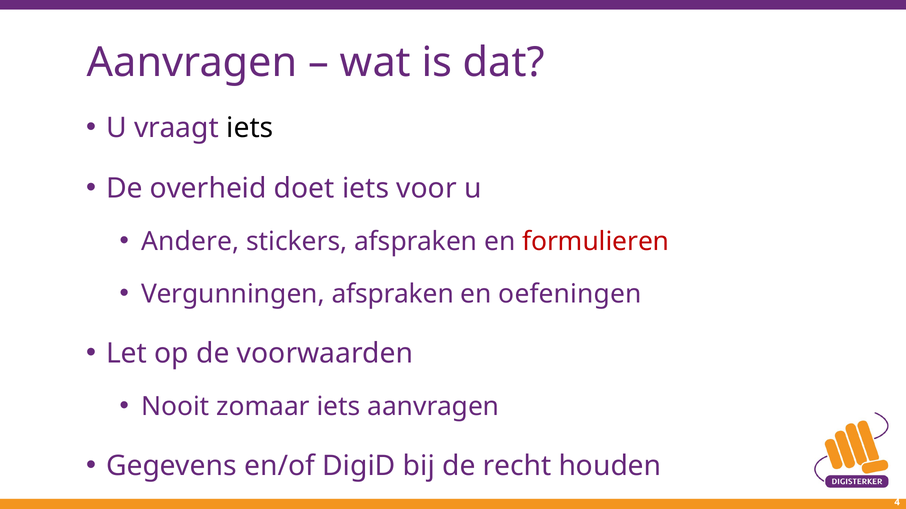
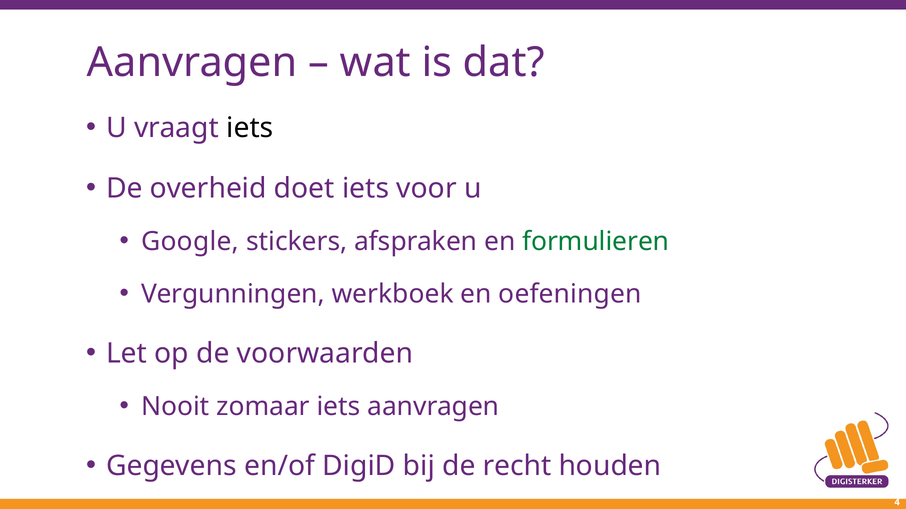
Andere: Andere -> Google
formulieren colour: red -> green
Vergunningen afspraken: afspraken -> werkboek
